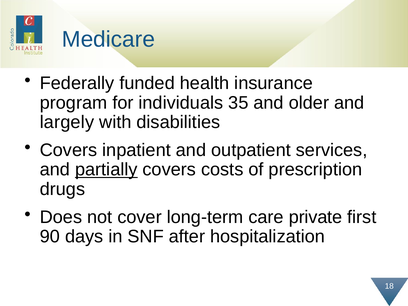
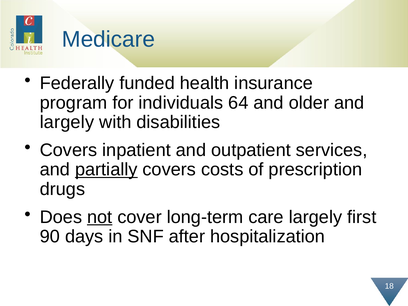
35: 35 -> 64
not underline: none -> present
care private: private -> largely
